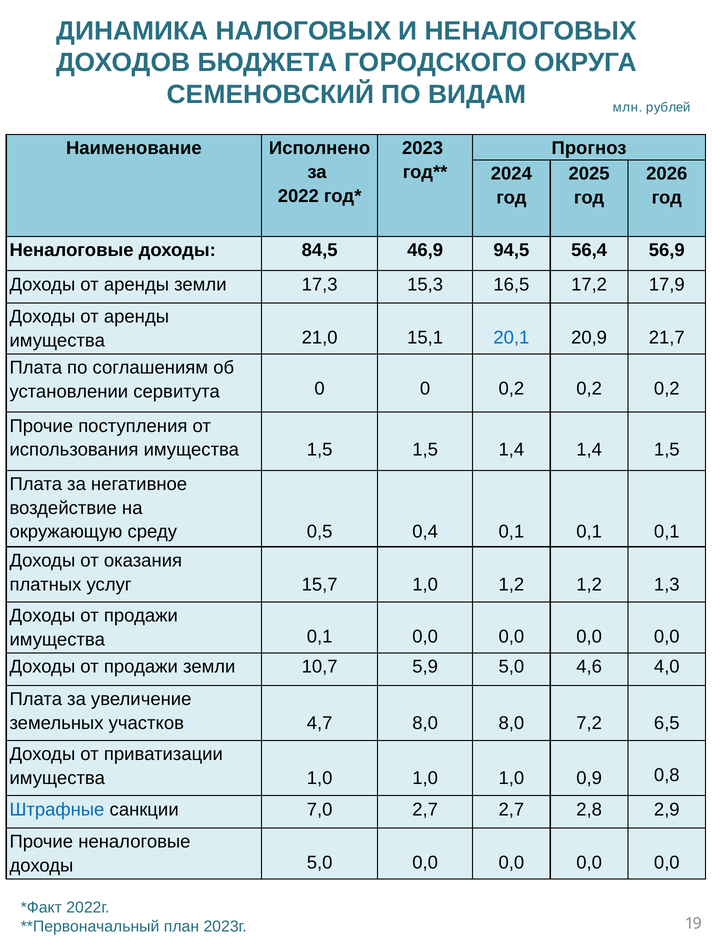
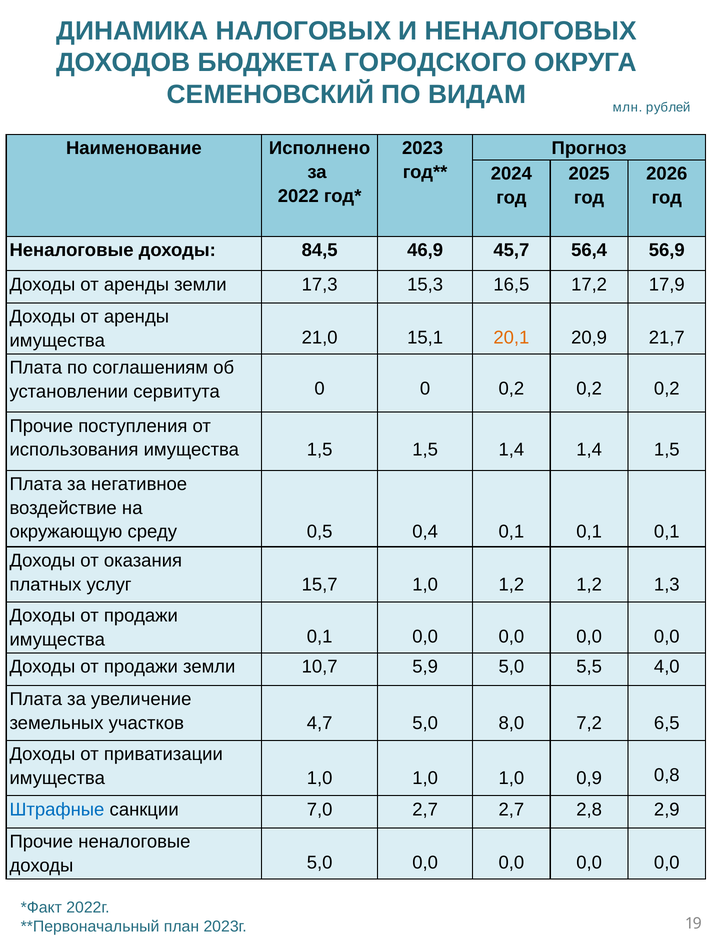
94,5: 94,5 -> 45,7
20,1 colour: blue -> orange
4,6: 4,6 -> 5,5
4,7 8,0: 8,0 -> 5,0
